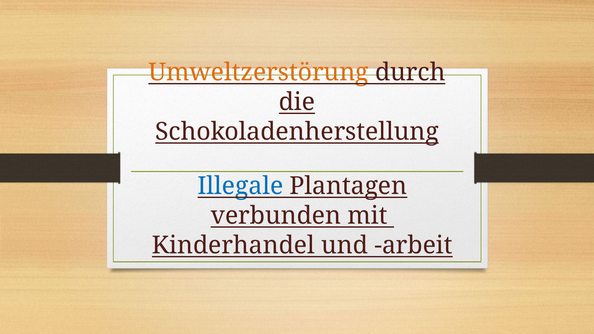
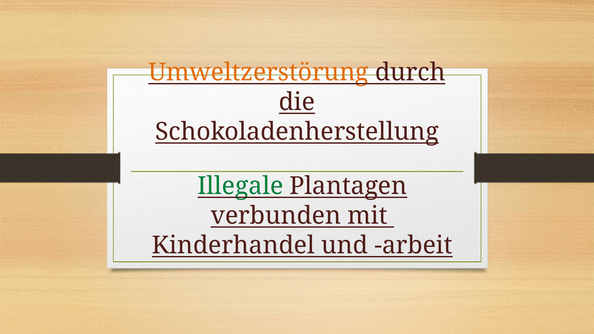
Illegale colour: blue -> green
